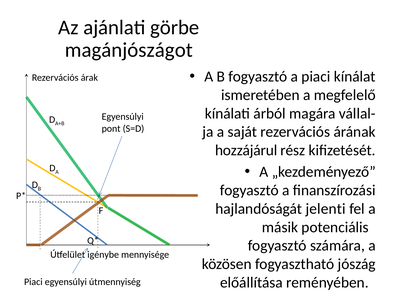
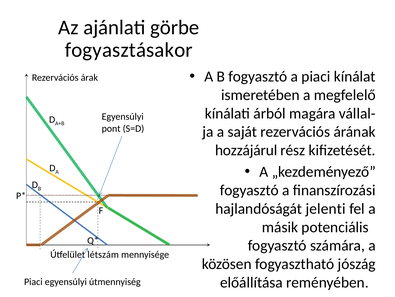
magánjószágot: magánjószágot -> fogyasztásakor
igénybe: igénybe -> létszám
